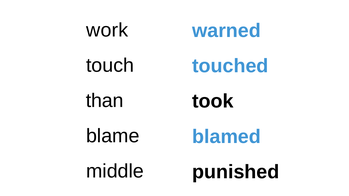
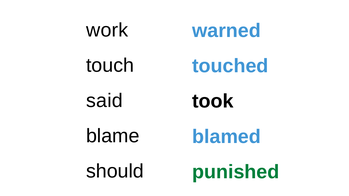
than: than -> said
middle: middle -> should
punished colour: black -> green
